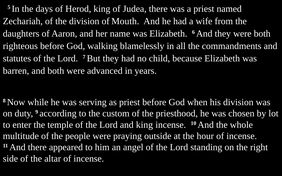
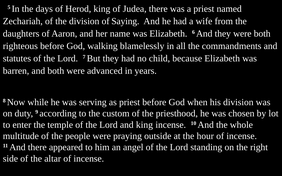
Mouth: Mouth -> Saying
